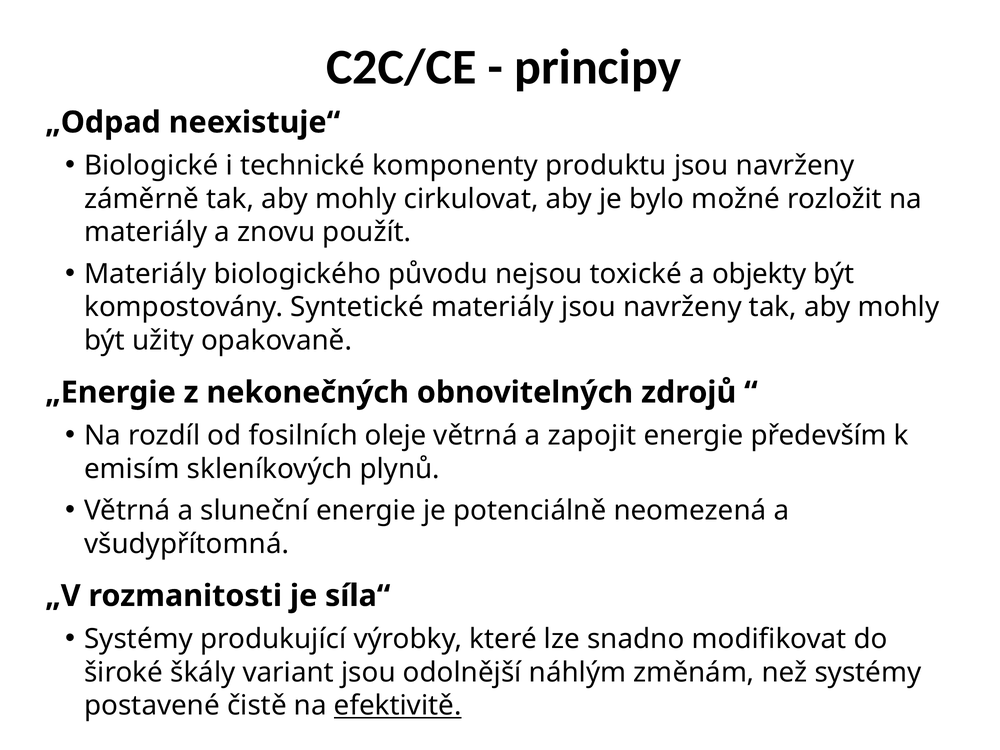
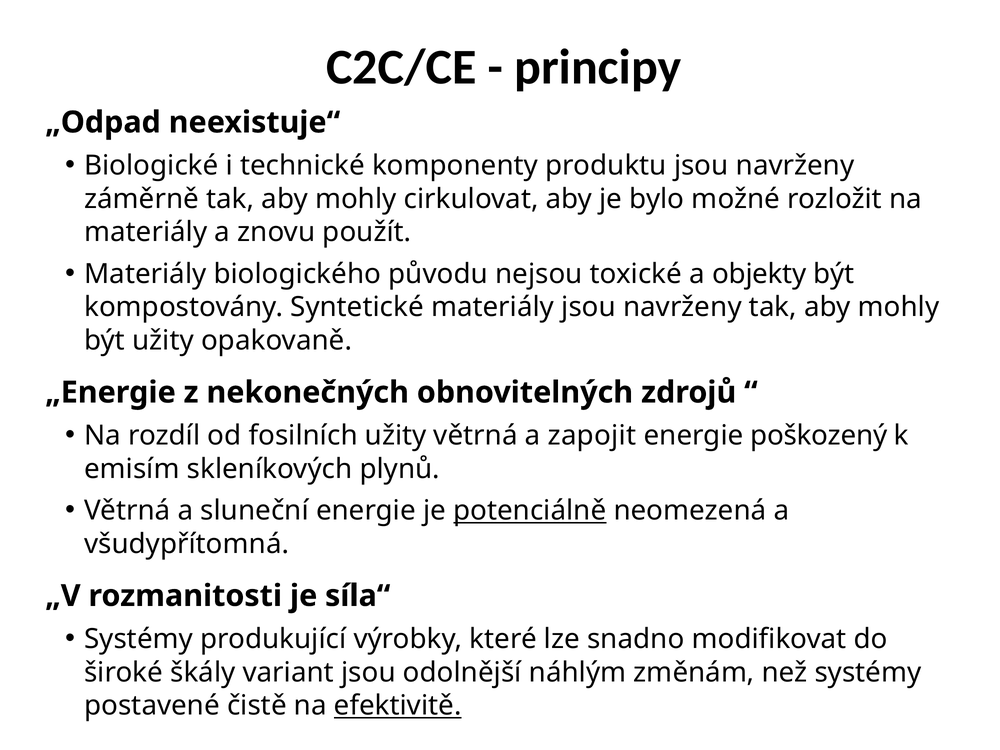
fosilních oleje: oleje -> užity
především: především -> poškozený
potenciálně underline: none -> present
